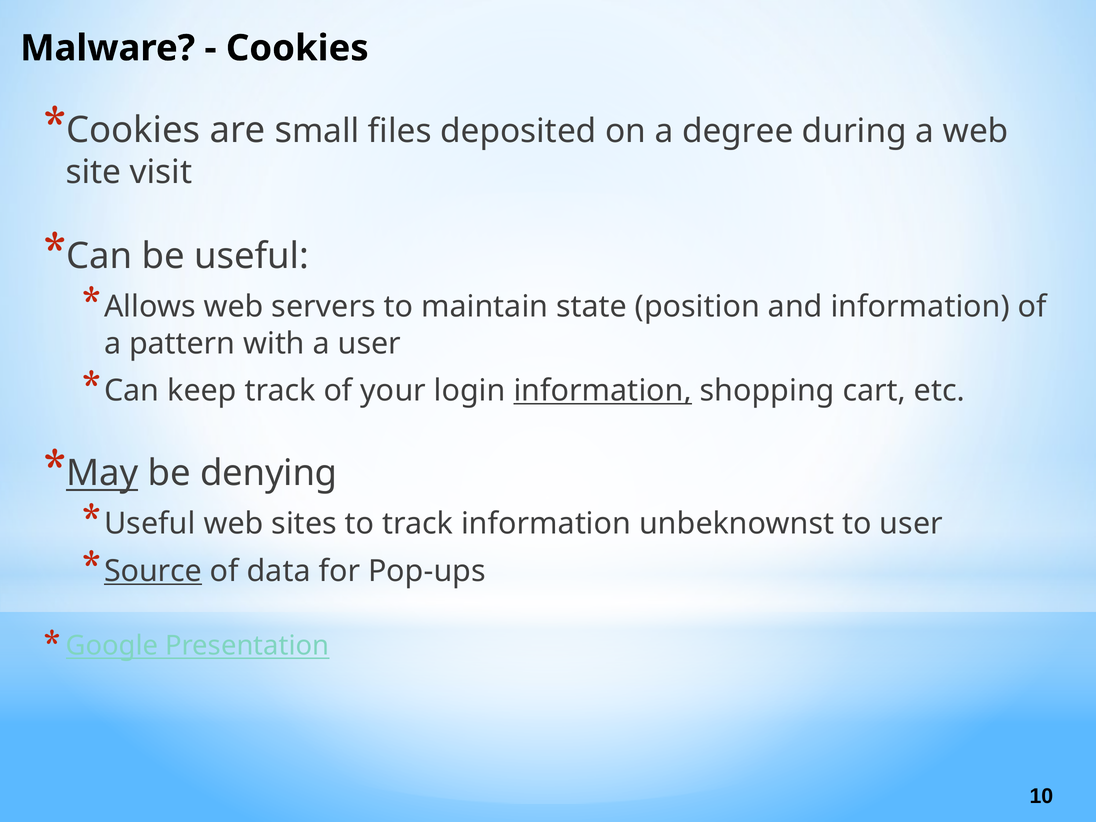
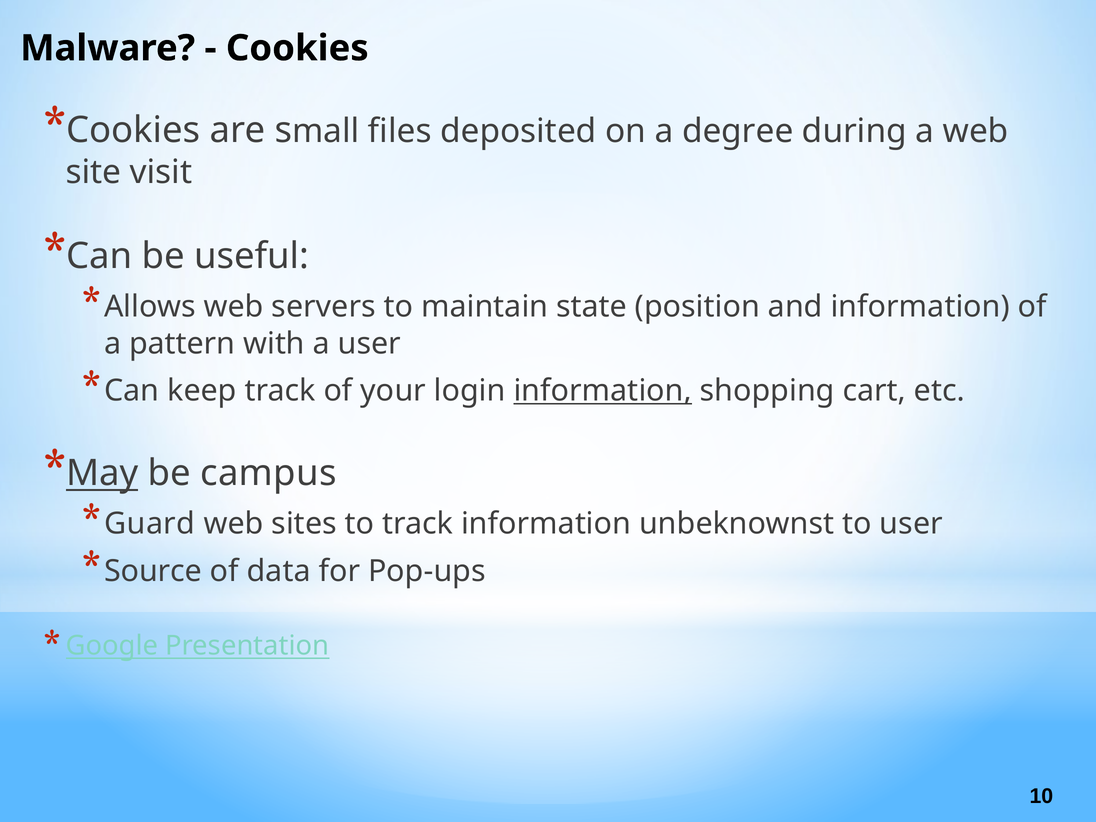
denying: denying -> campus
Useful at (150, 524): Useful -> Guard
Source underline: present -> none
